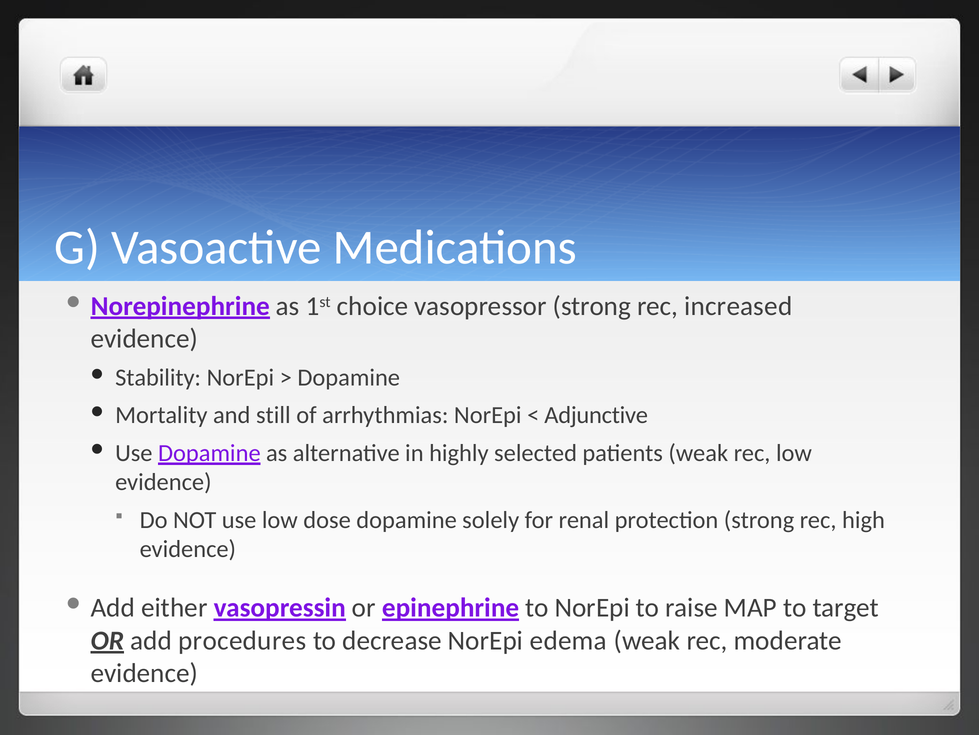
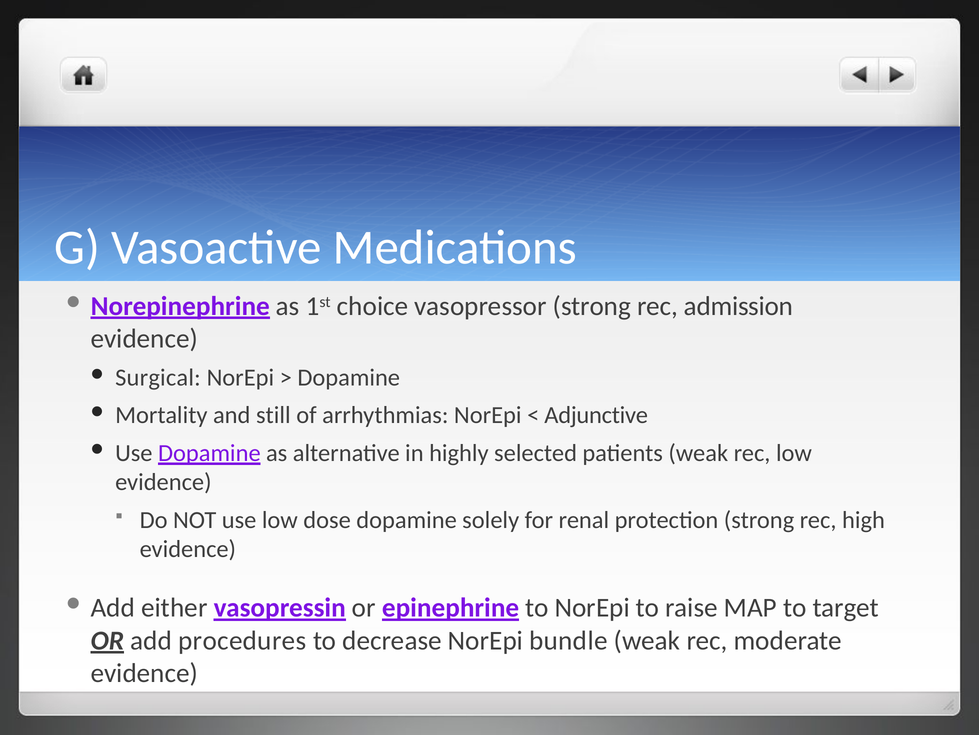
increased: increased -> admission
Stability: Stability -> Surgical
edema: edema -> bundle
